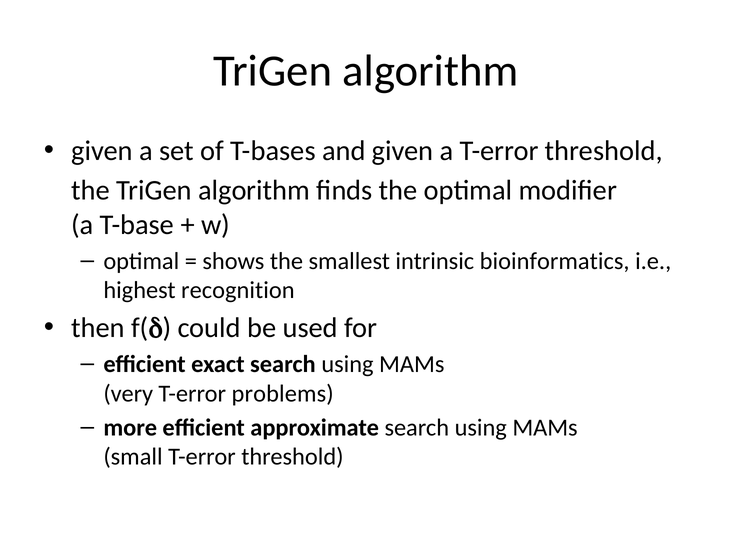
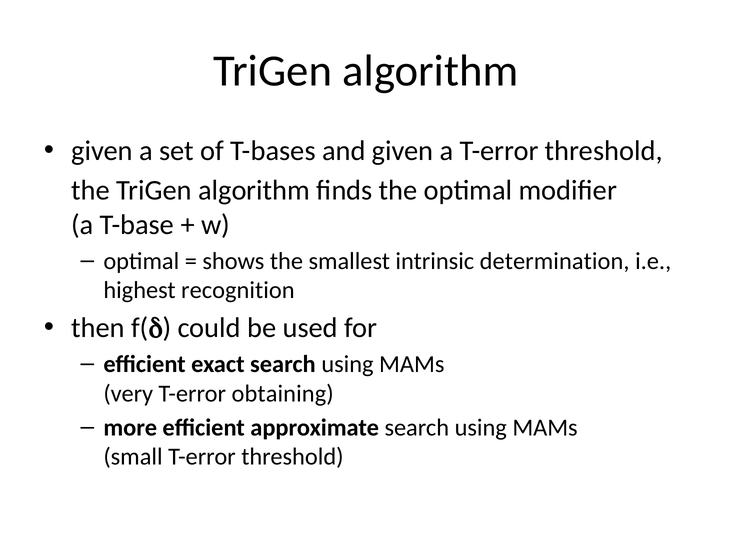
bioinformatics: bioinformatics -> determination
problems: problems -> obtaining
